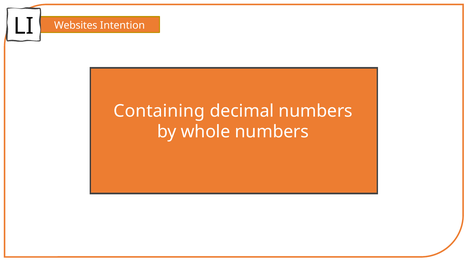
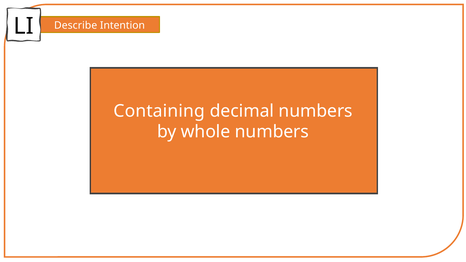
Websites: Websites -> Describe
